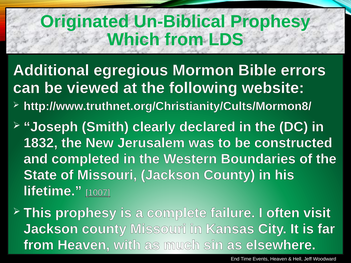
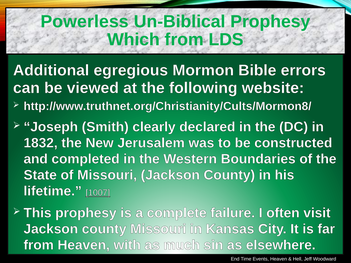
Originated: Originated -> Powerless
